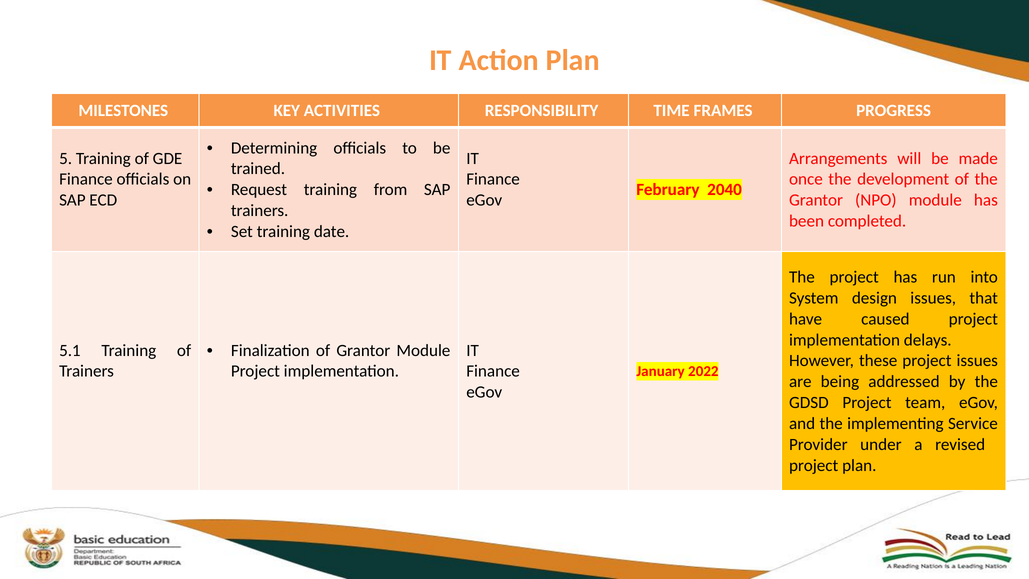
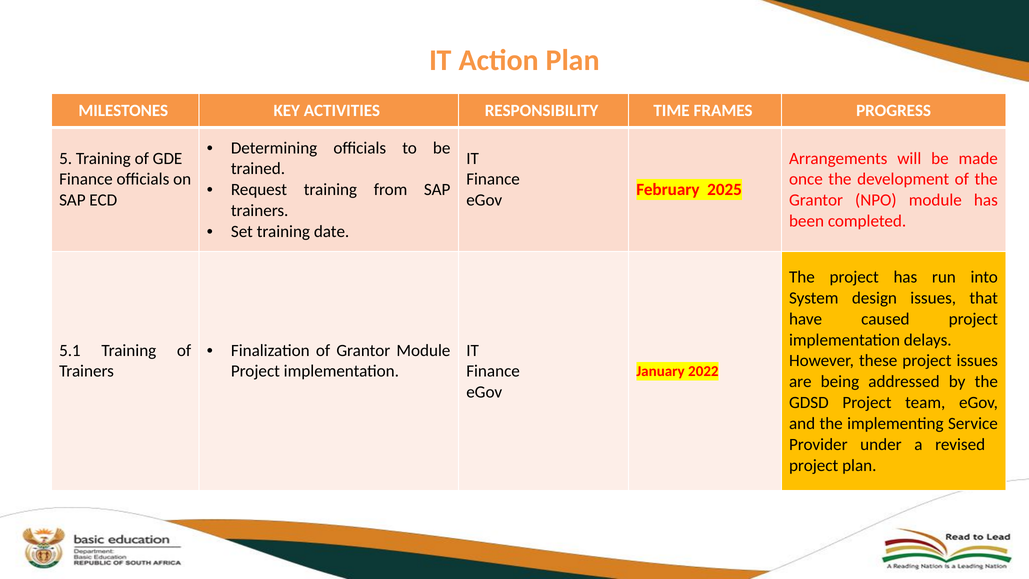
2040: 2040 -> 2025
